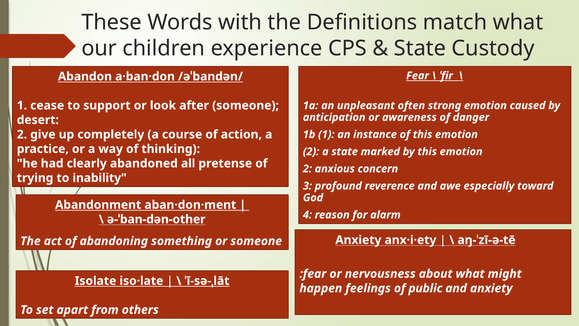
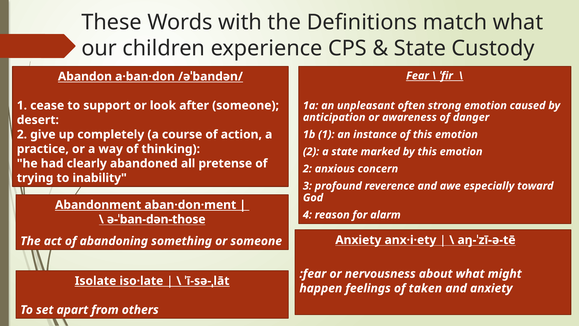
ə-ˈban-dən-other: ə-ˈban-dən-other -> ə-ˈban-dən-those
public: public -> taken
